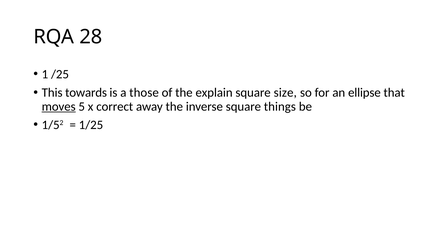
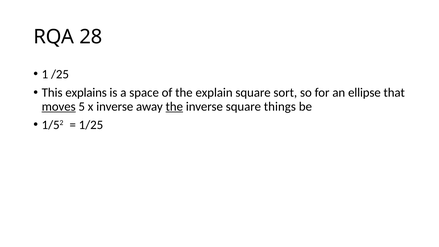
towards: towards -> explains
those: those -> space
size: size -> sort
x correct: correct -> inverse
the at (174, 106) underline: none -> present
